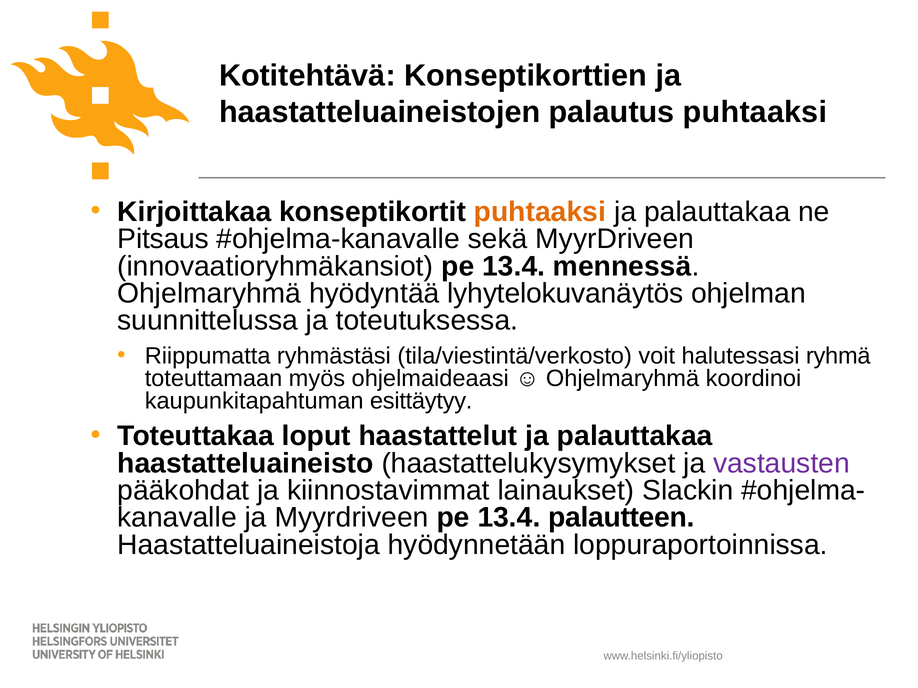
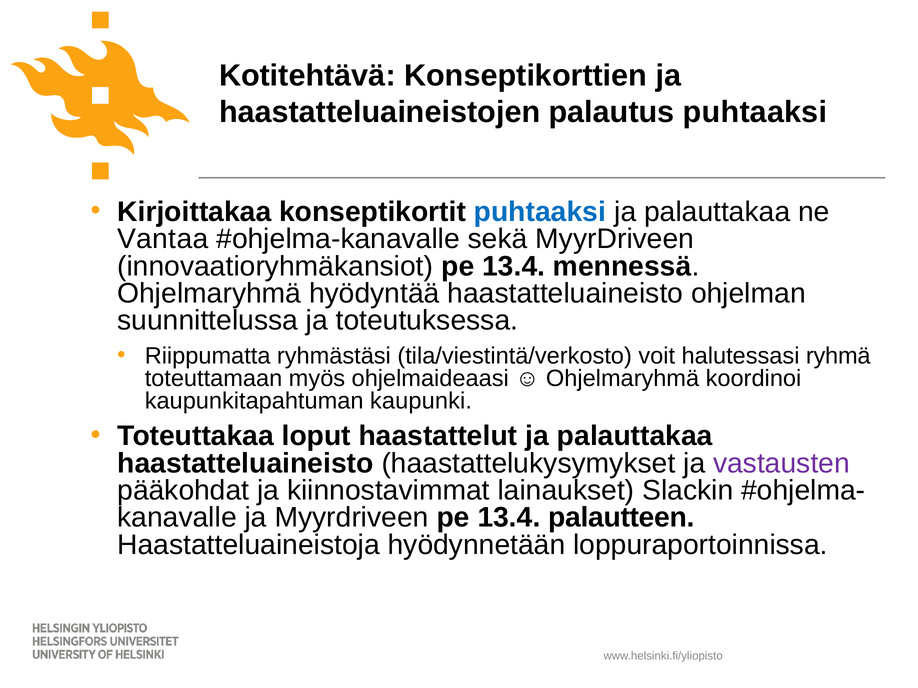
puhtaaksi at (540, 212) colour: orange -> blue
Pitsaus: Pitsaus -> Vantaa
hyödyntää lyhytelokuvanäytös: lyhytelokuvanäytös -> haastatteluaineisto
esittäytyy: esittäytyy -> kaupunki
